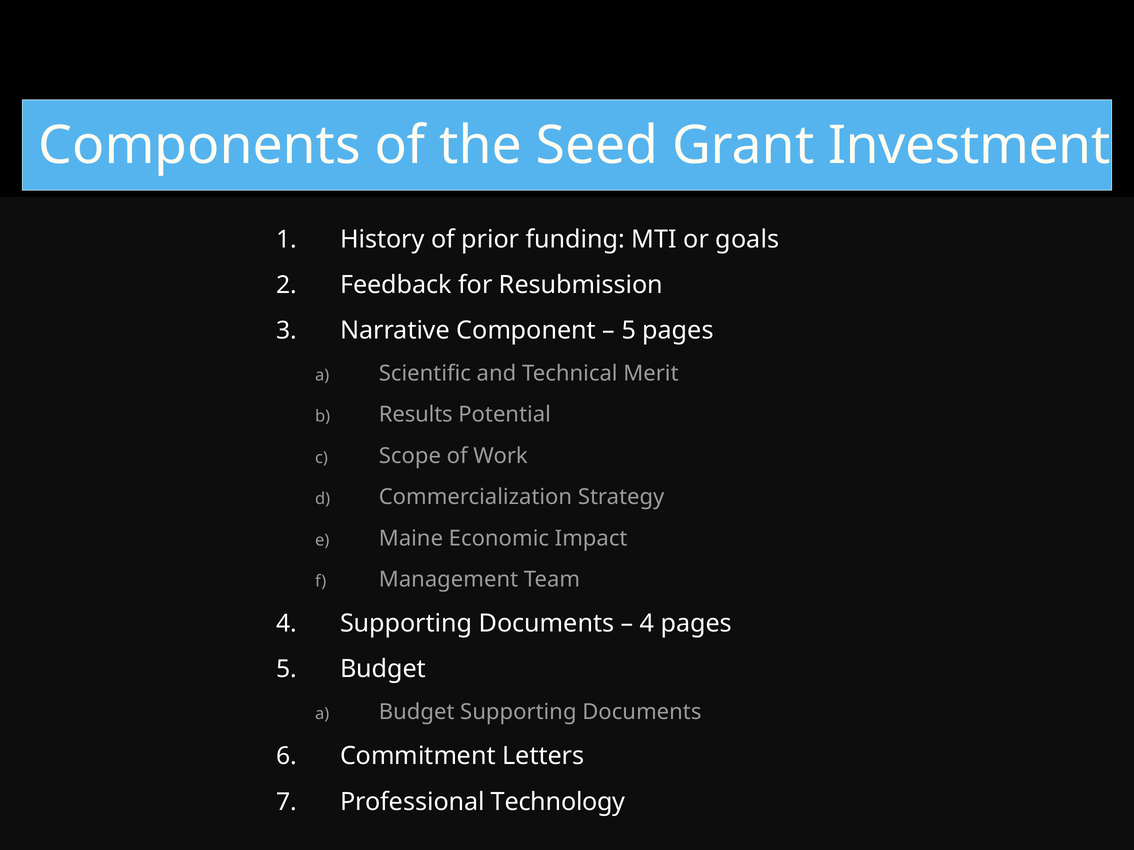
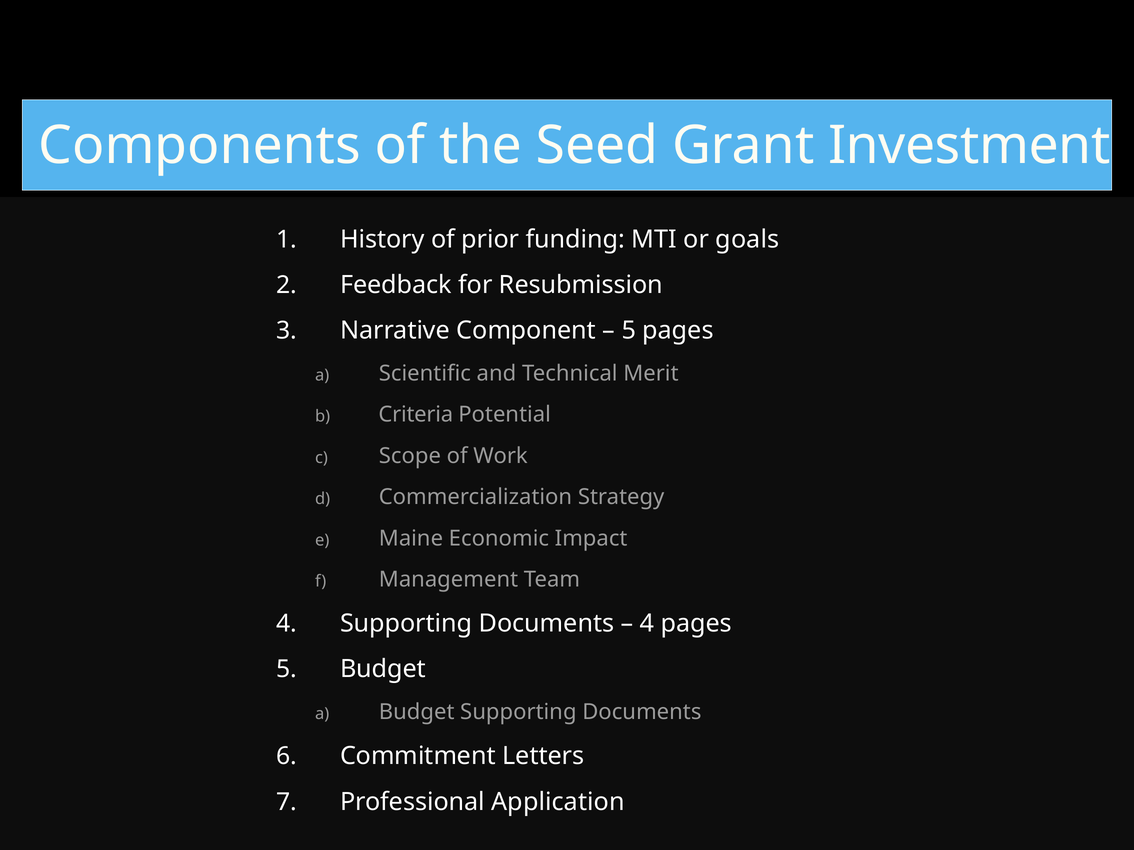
Results: Results -> Criteria
Technology: Technology -> Application
